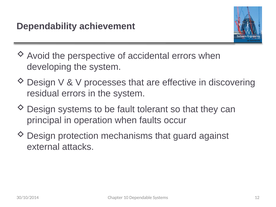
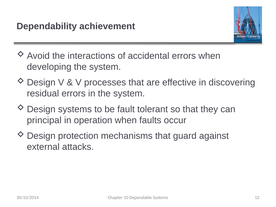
perspective: perspective -> interactions
